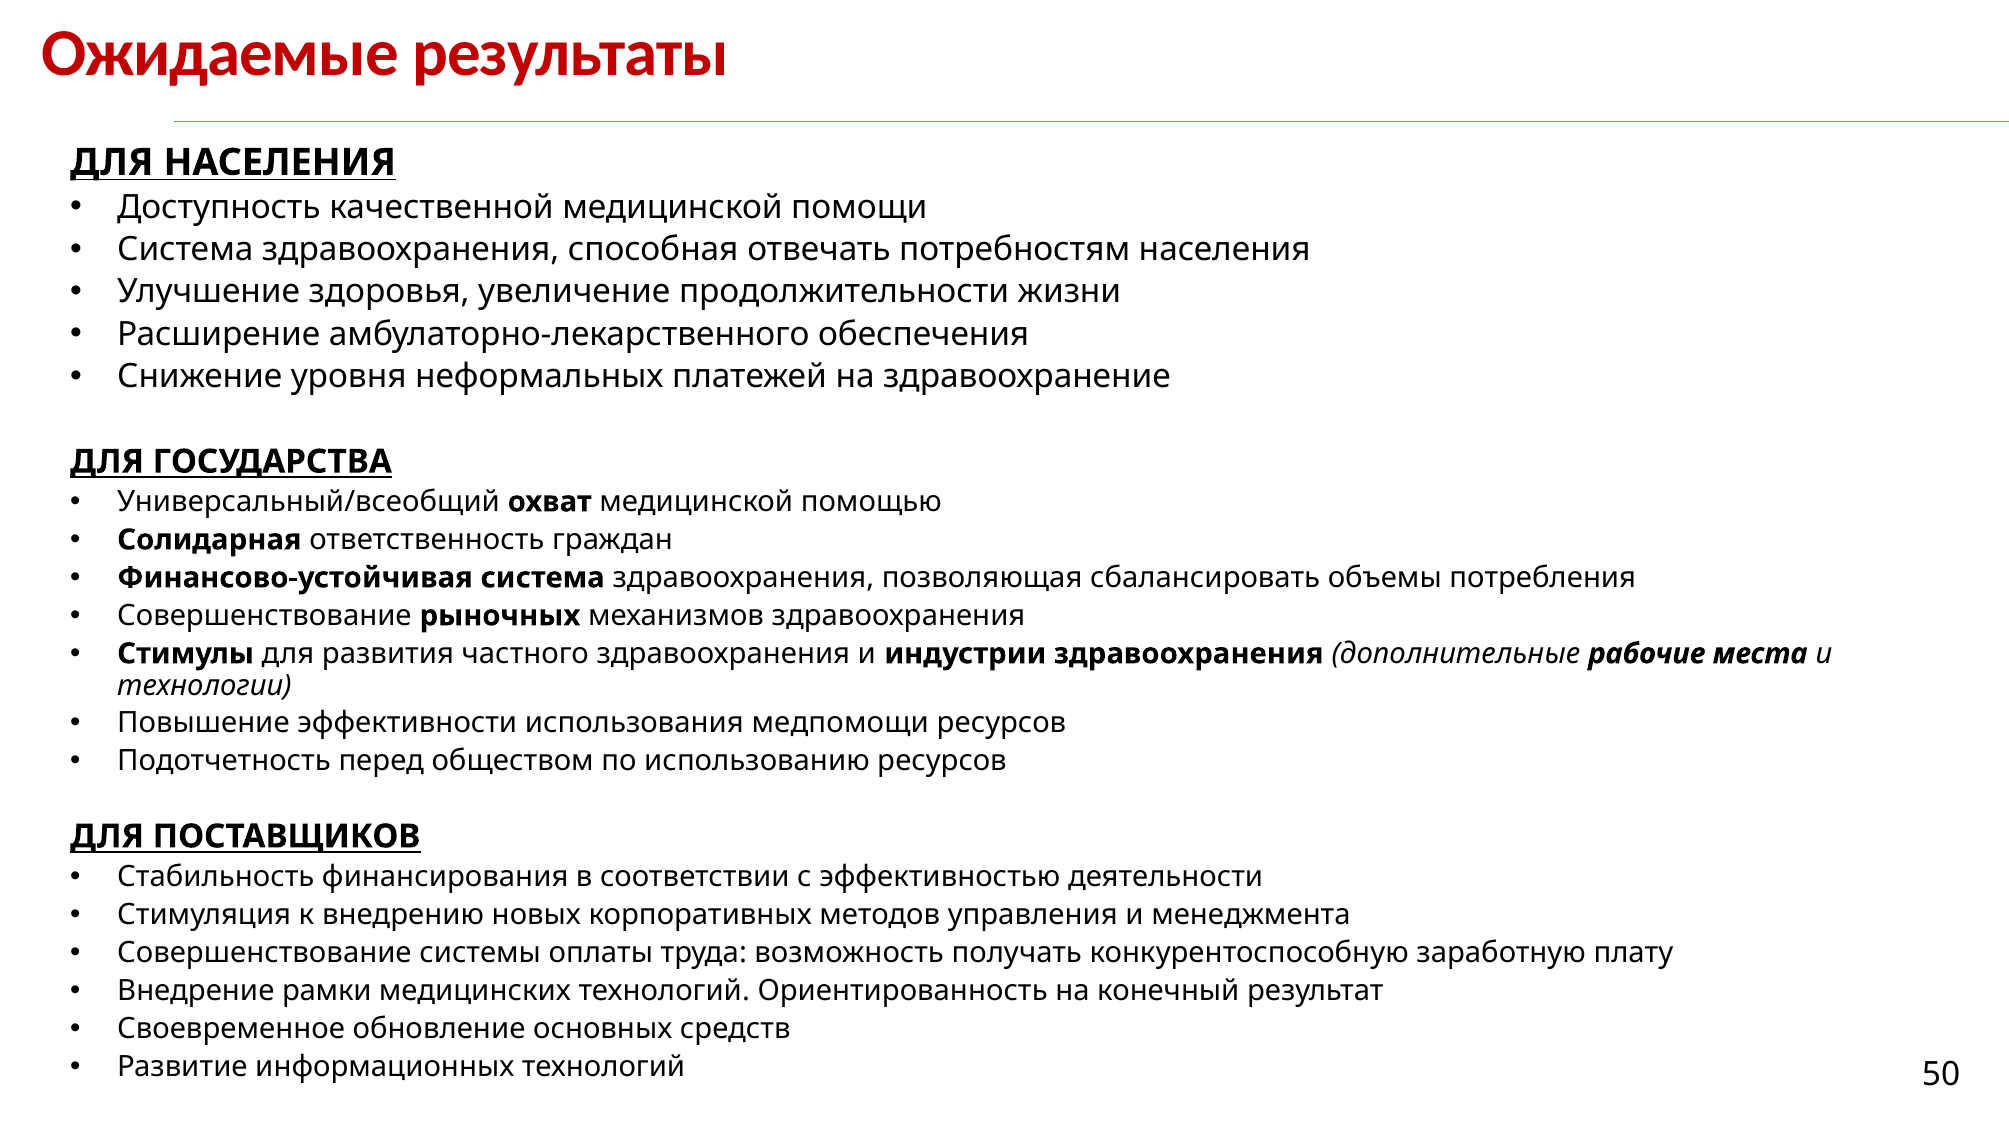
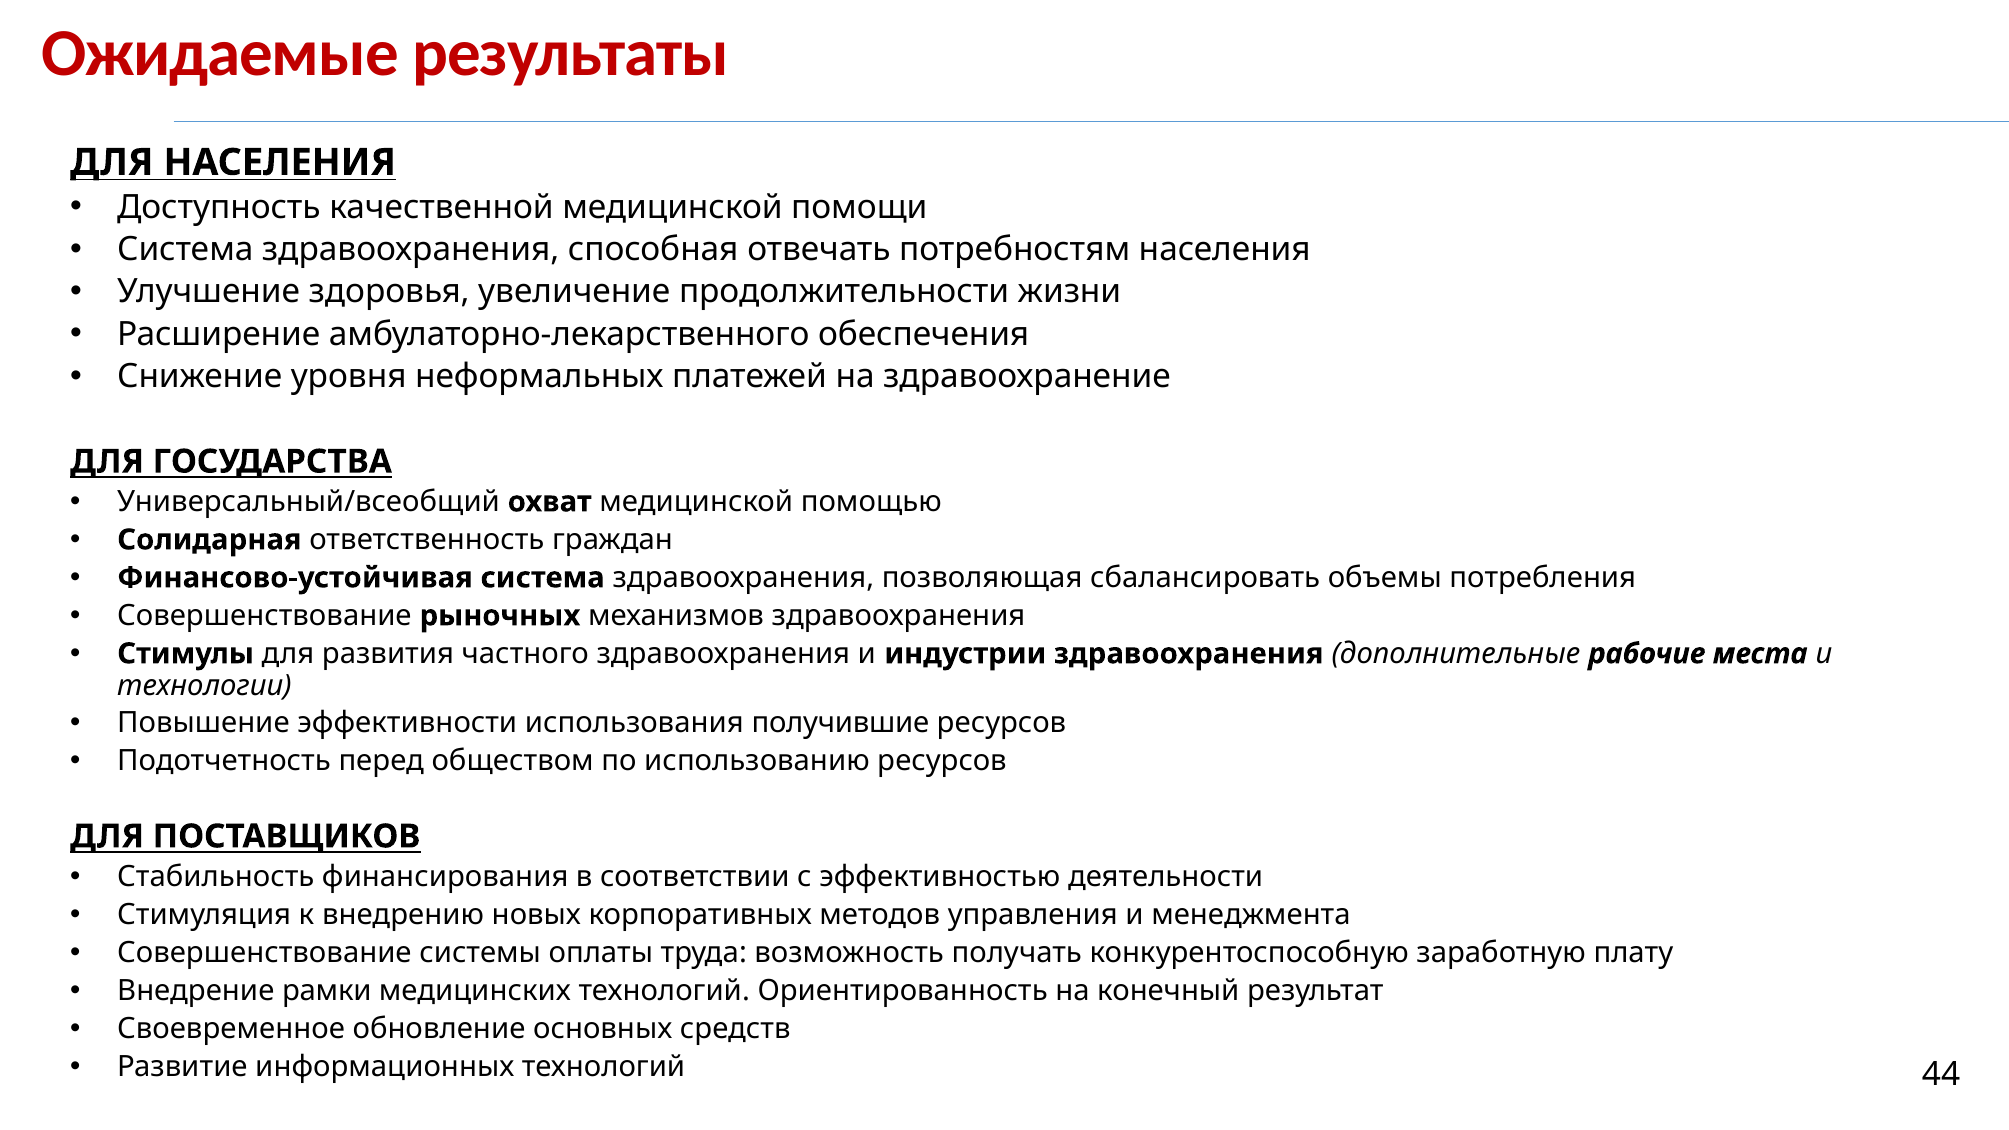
медпомощи: медпомощи -> получившие
50: 50 -> 44
